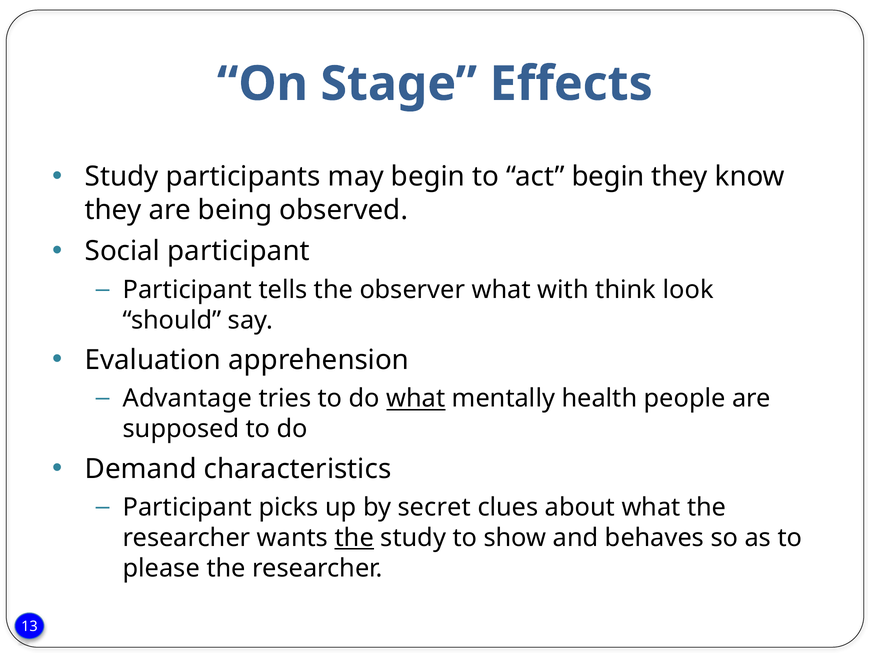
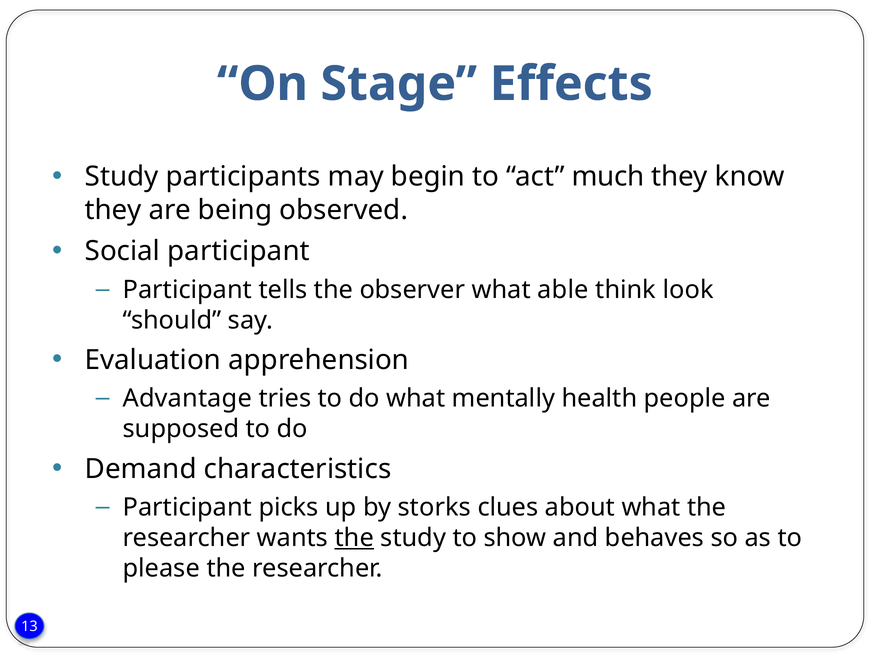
act begin: begin -> much
with: with -> able
what at (416, 398) underline: present -> none
secret: secret -> storks
